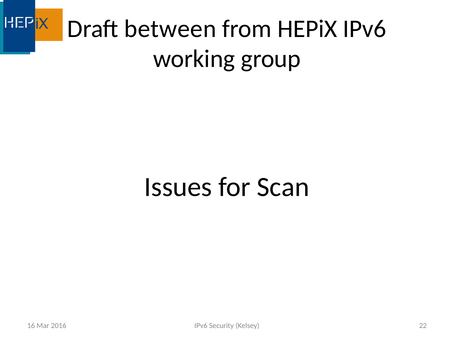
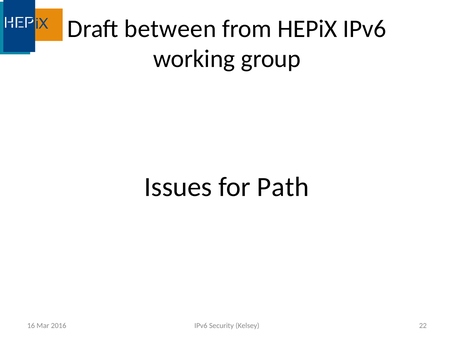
Scan: Scan -> Path
